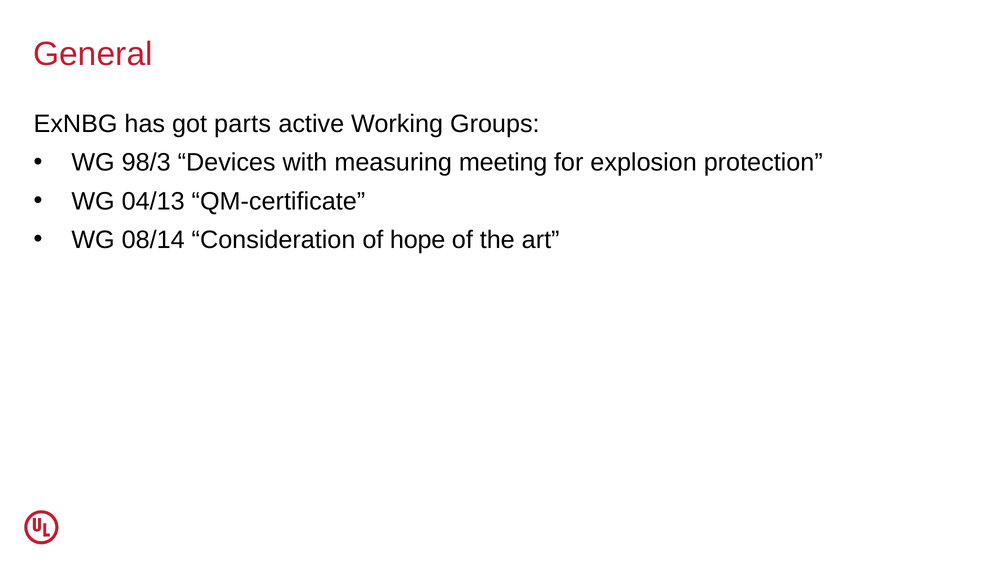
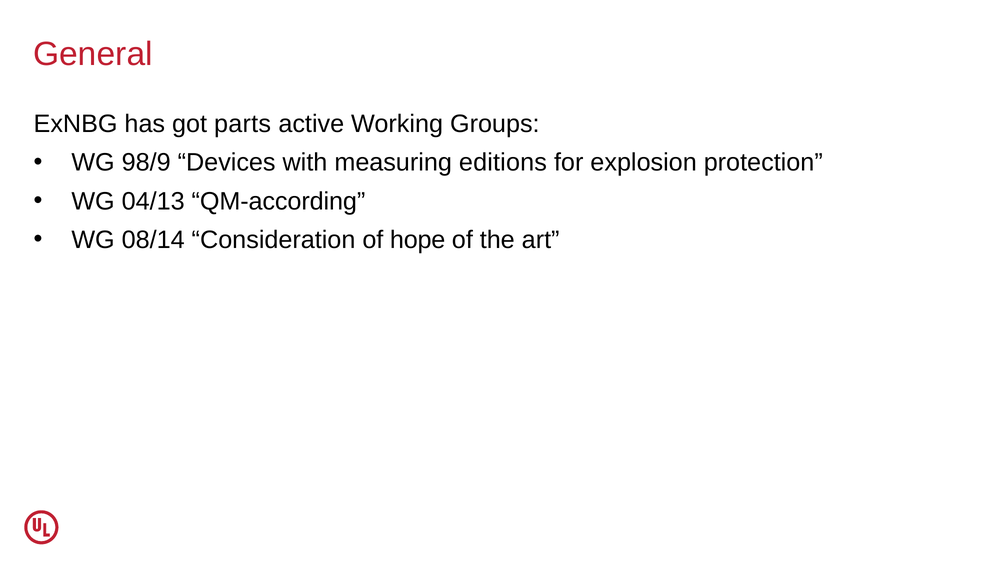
98/3: 98/3 -> 98/9
meeting: meeting -> editions
QM-certificate: QM-certificate -> QM-according
